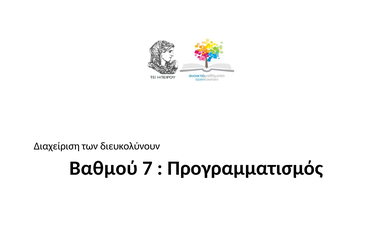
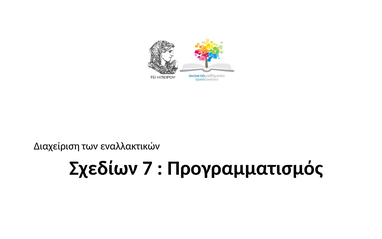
διευκολύνουν: διευκολύνουν -> εναλλακτικών
Βαθµού: Βαθµού -> Σχεδίων
